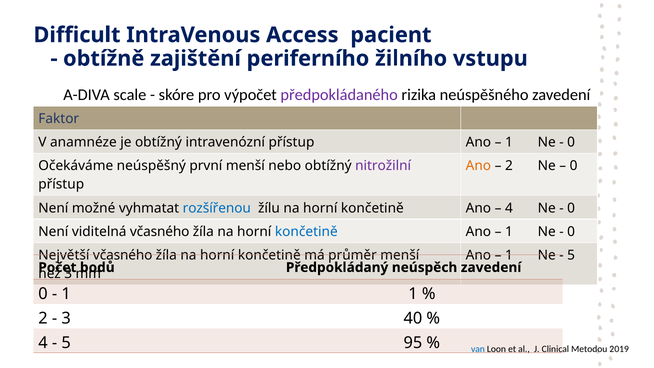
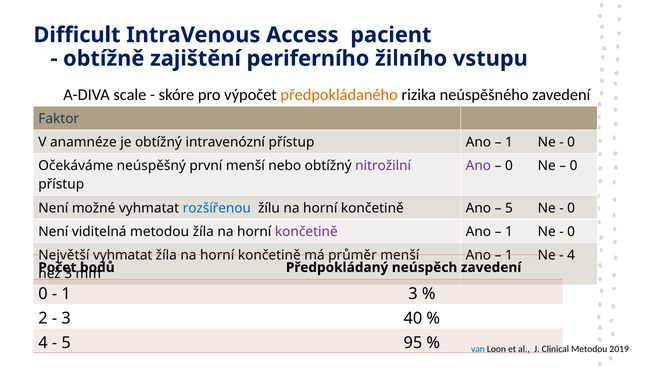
předpokládaného colour: purple -> orange
Ano at (478, 166) colour: orange -> purple
2 at (509, 166): 2 -> 0
4 at (509, 208): 4 -> 5
viditelná včasného: včasného -> metodou
končetině at (306, 231) colour: blue -> purple
Největší včasného: včasného -> vyhmatat
5 at (571, 255): 5 -> 4
1 1: 1 -> 3
